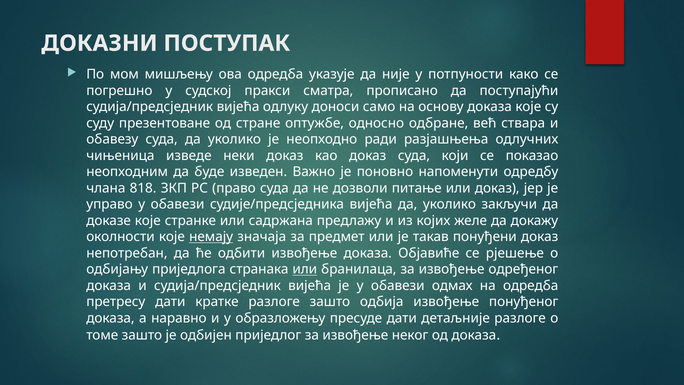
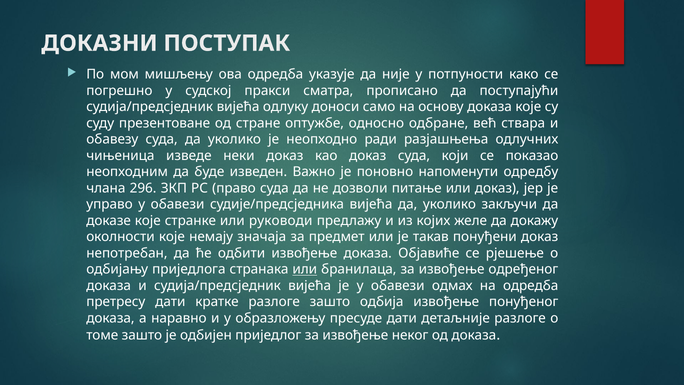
818: 818 -> 296
садржана: садржана -> руководи
немају underline: present -> none
